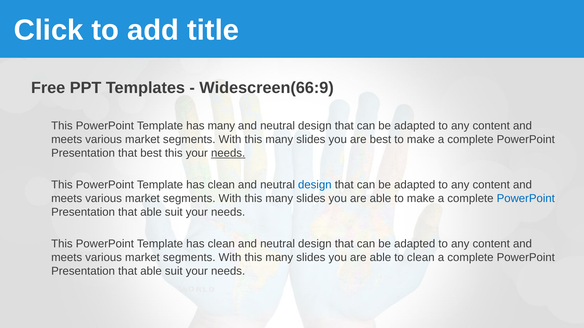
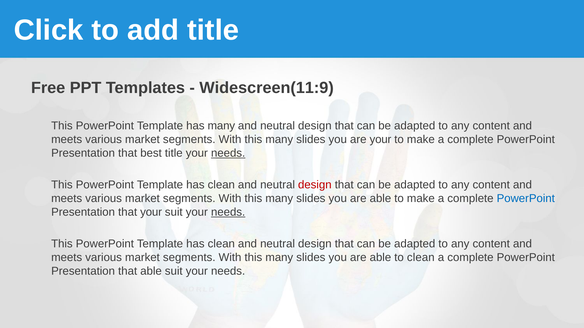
Widescreen(66:9: Widescreen(66:9 -> Widescreen(11:9
are best: best -> your
best this: this -> title
design at (315, 185) colour: blue -> red
able at (151, 212): able -> your
needs at (228, 212) underline: none -> present
